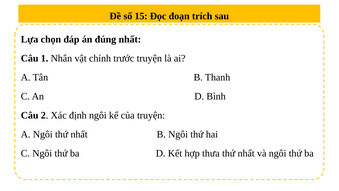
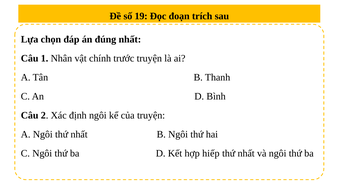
15: 15 -> 19
thưa: thưa -> hiếp
